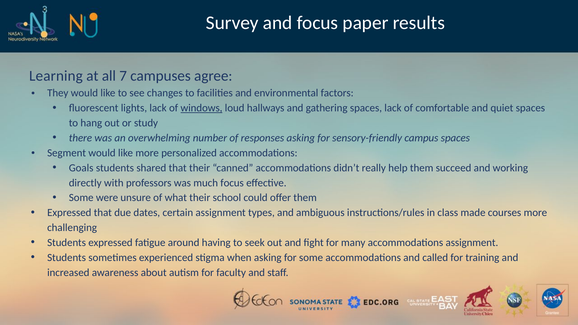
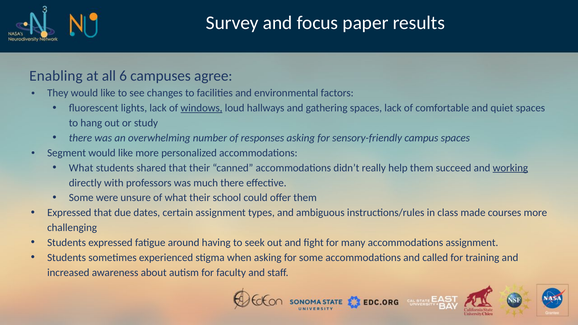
Learning: Learning -> Enabling
7: 7 -> 6
Goals at (81, 168): Goals -> What
working underline: none -> present
much focus: focus -> there
